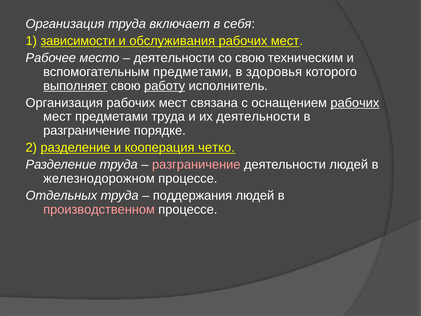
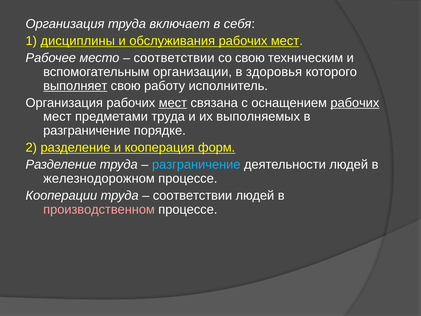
зависимости: зависимости -> дисциплины
деятельности at (174, 58): деятельности -> соответствии
вспомогательным предметами: предметами -> организации
работу underline: present -> none
мест at (173, 103) underline: none -> present
их деятельности: деятельности -> выполняемых
четко: четко -> форм
разграничение at (196, 165) colour: pink -> light blue
Отдельных: Отдельных -> Кооперации
поддержания at (193, 196): поддержания -> соответствии
